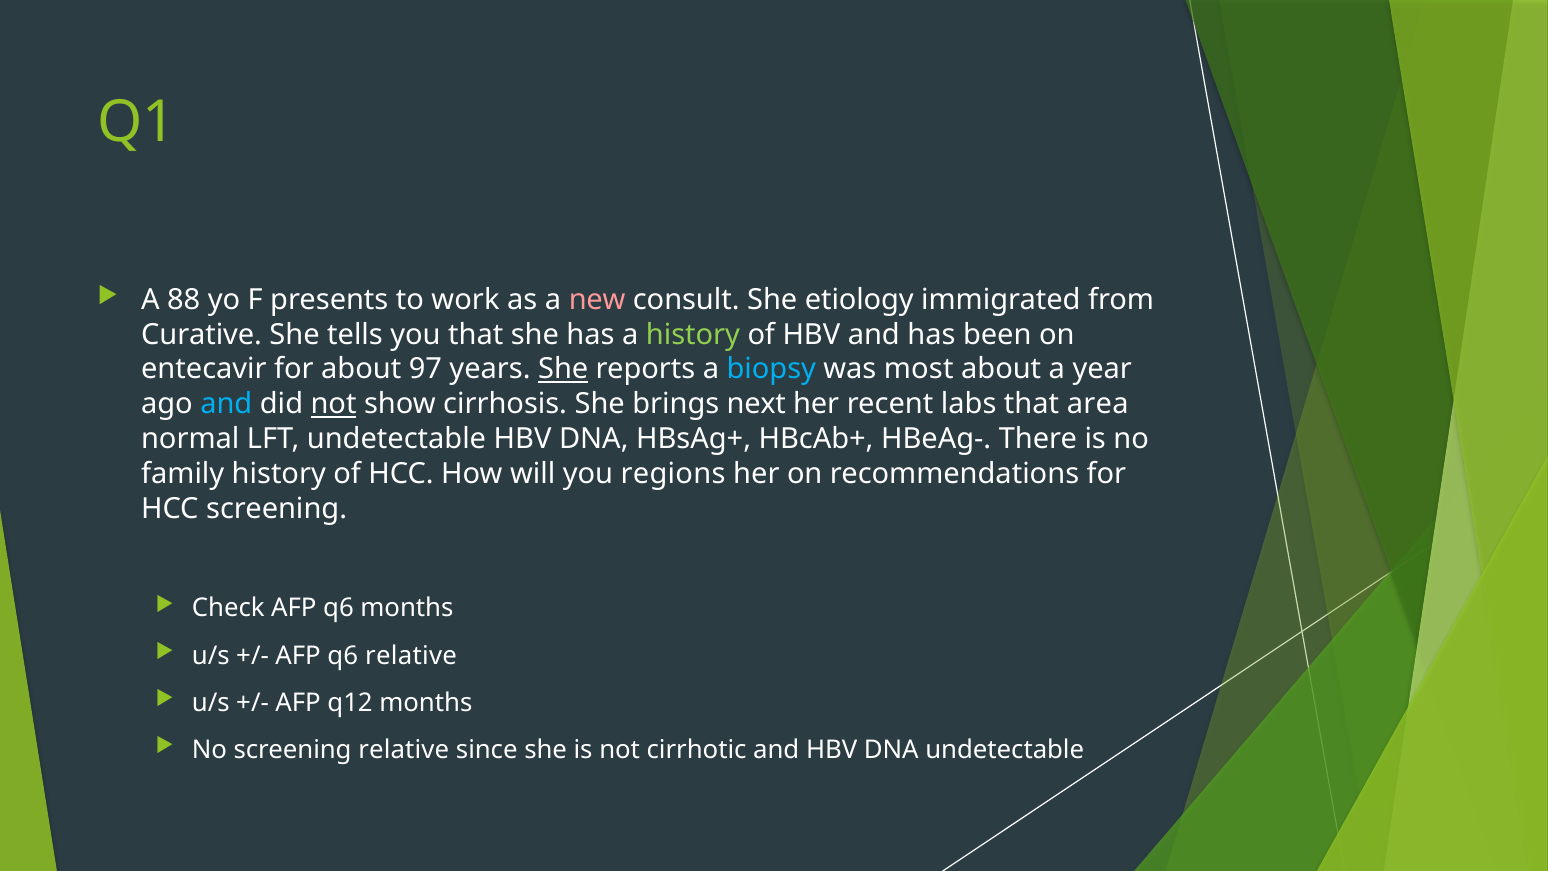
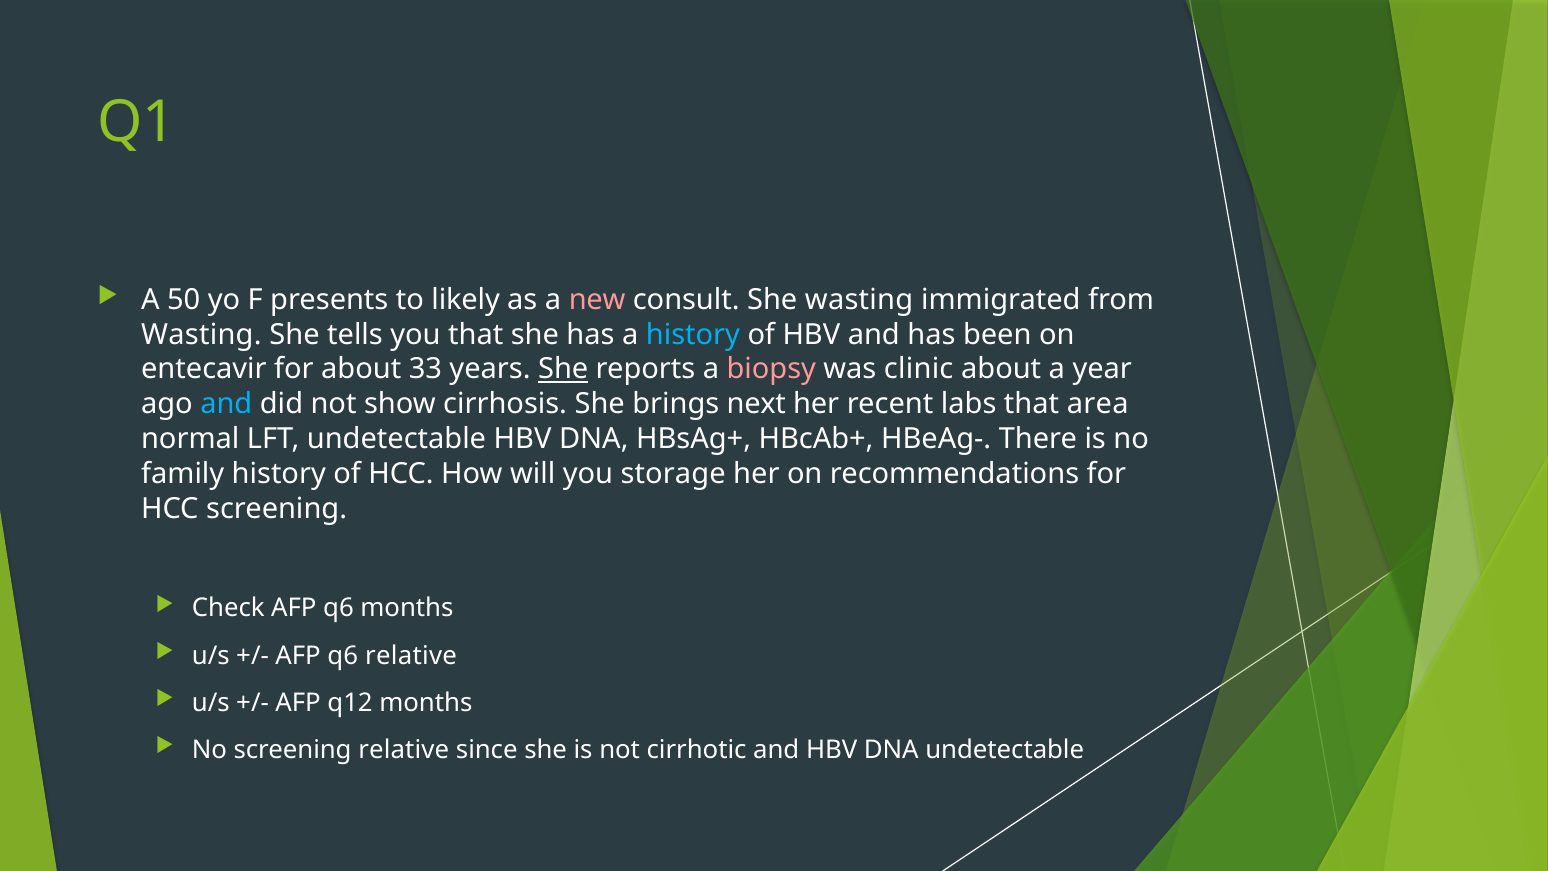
88: 88 -> 50
work: work -> likely
She etiology: etiology -> wasting
Curative at (202, 334): Curative -> Wasting
history at (693, 334) colour: light green -> light blue
97: 97 -> 33
biopsy colour: light blue -> pink
most: most -> clinic
not at (334, 404) underline: present -> none
regions: regions -> storage
